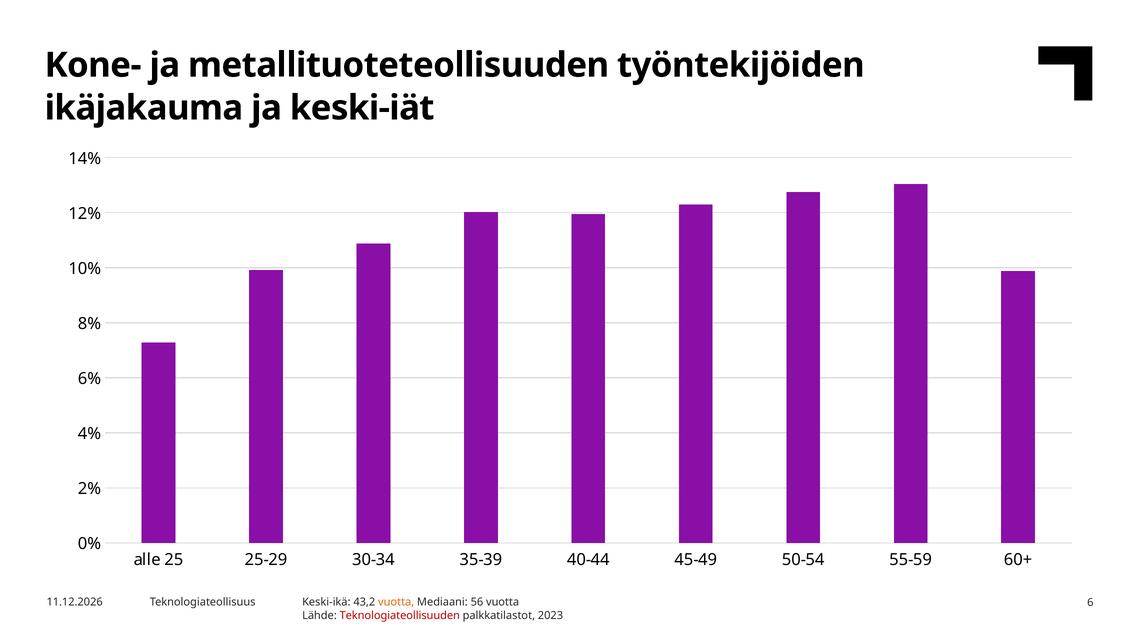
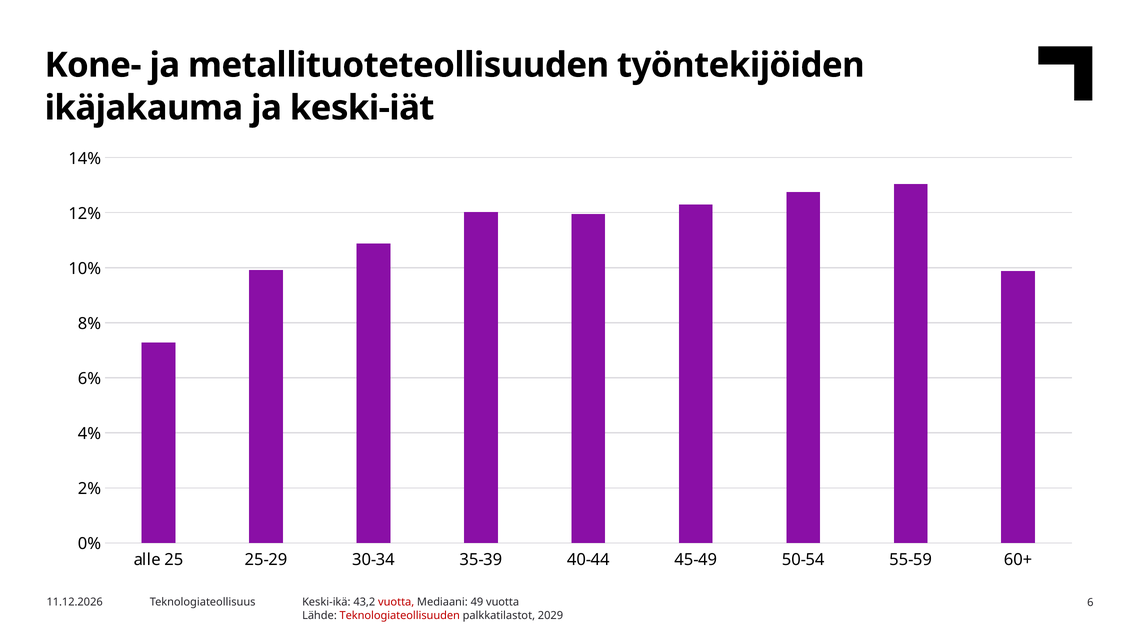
vuotta at (396, 602) colour: orange -> red
56: 56 -> 49
2023: 2023 -> 2029
